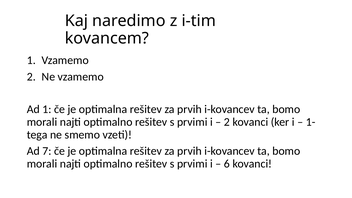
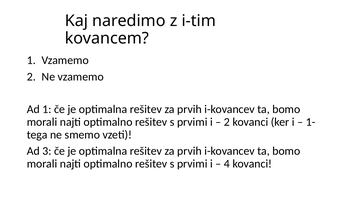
7: 7 -> 3
6: 6 -> 4
